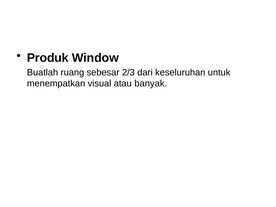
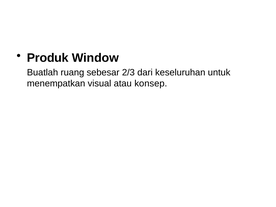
banyak: banyak -> konsep
